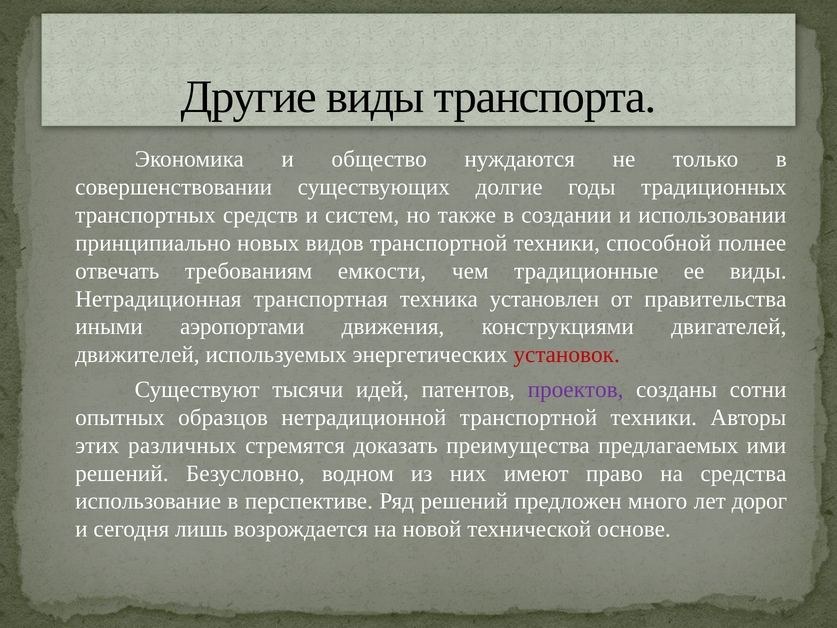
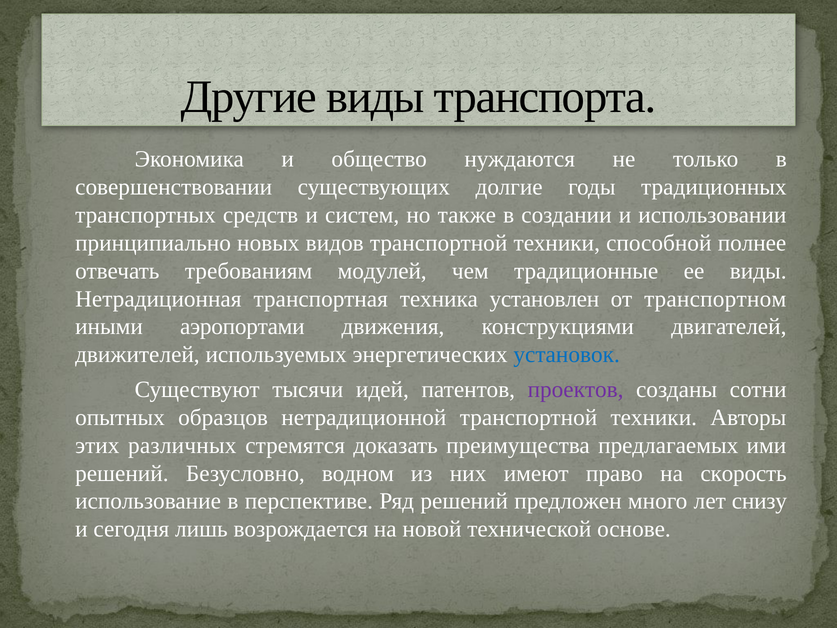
емкости: емкости -> модулей
правительства: правительства -> транспортном
установок colour: red -> blue
средства: средства -> скорость
дорог: дорог -> снизу
